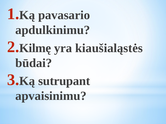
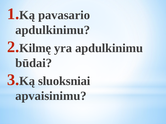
yra kiaušialąstės: kiaušialąstės -> apdulkinimu
sutrupant: sutrupant -> sluoksniai
